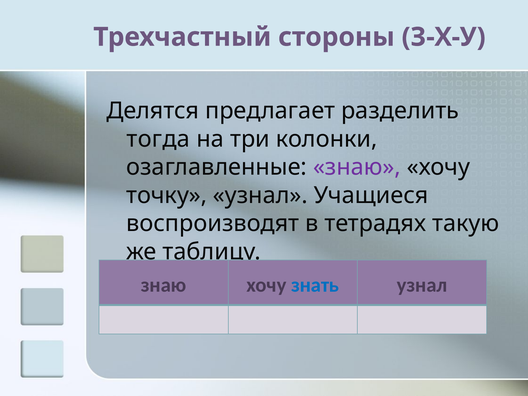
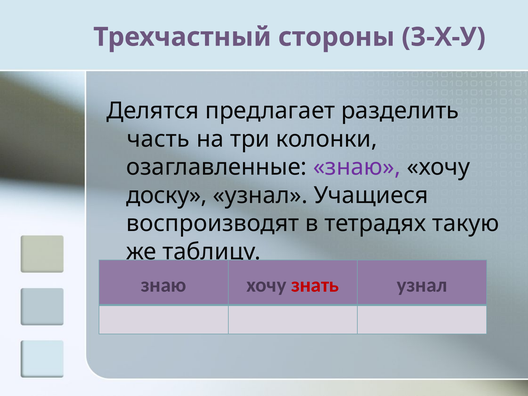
тогда: тогда -> часть
точку: точку -> доску
знать colour: blue -> red
